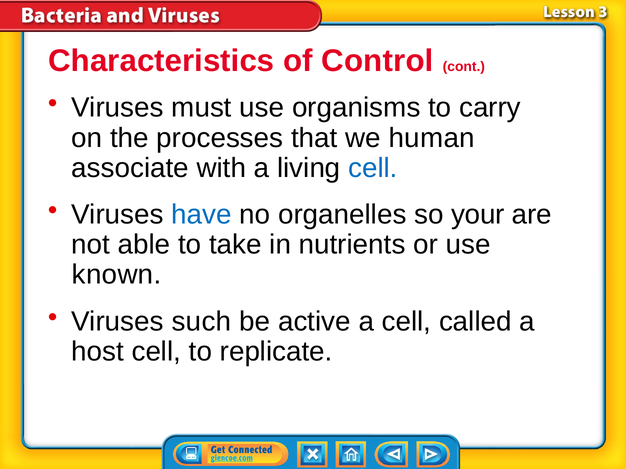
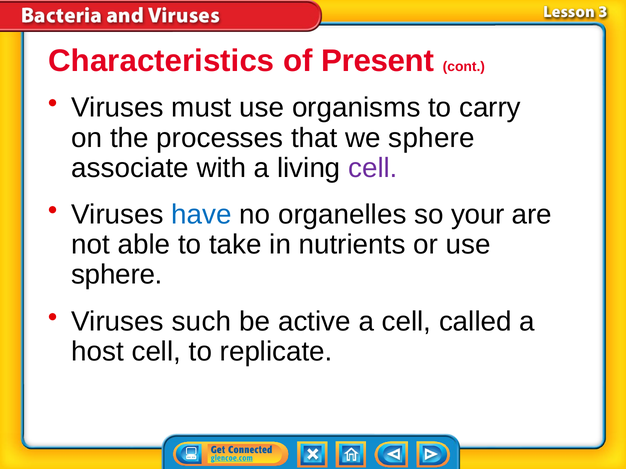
Control: Control -> Present
we human: human -> sphere
cell at (373, 168) colour: blue -> purple
known at (117, 275): known -> sphere
